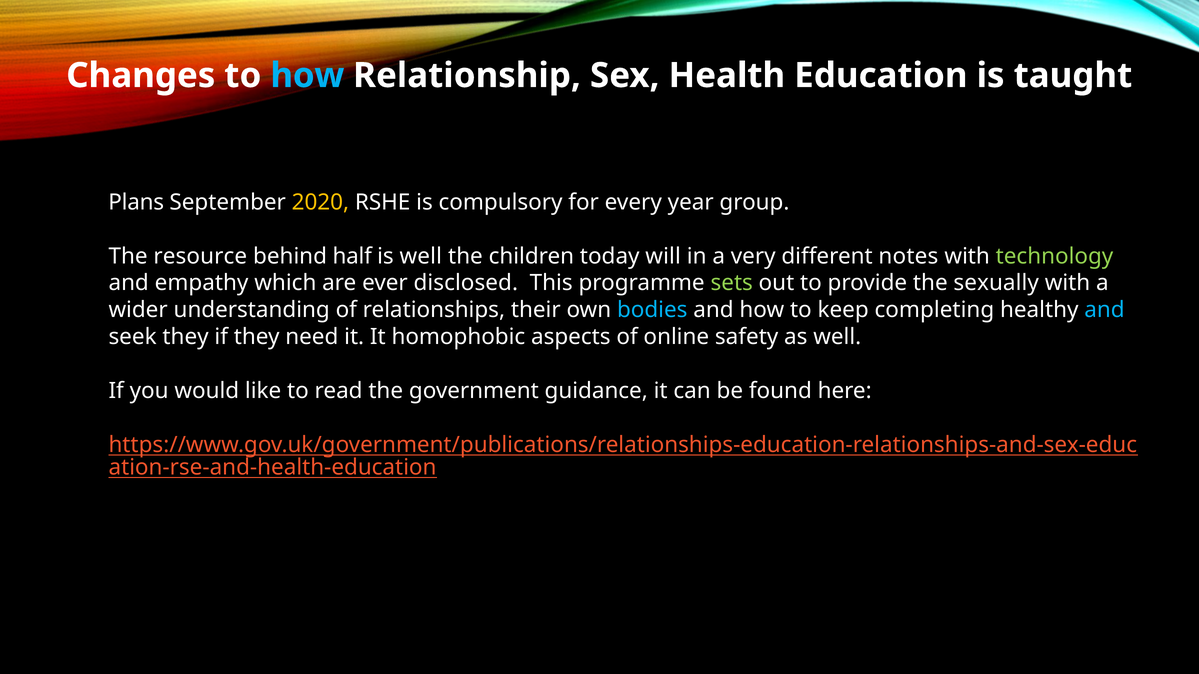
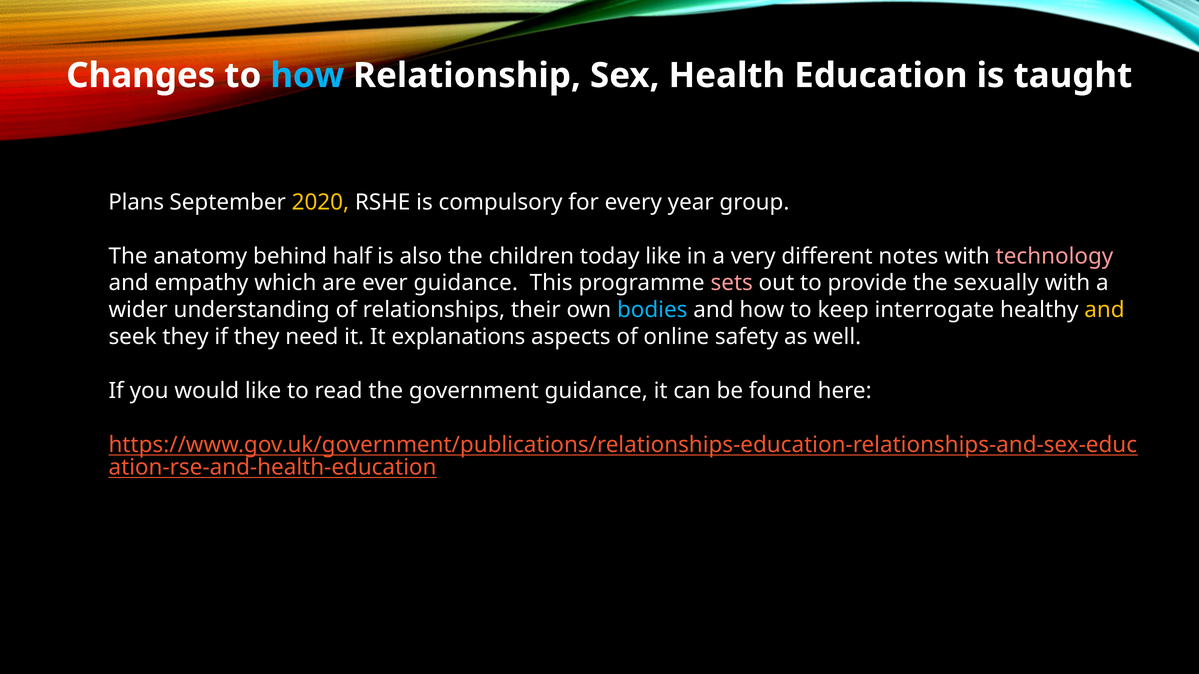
resource: resource -> anatomy
is well: well -> also
today will: will -> like
technology colour: light green -> pink
ever disclosed: disclosed -> guidance
sets colour: light green -> pink
completing: completing -> interrogate
and at (1104, 310) colour: light blue -> yellow
homophobic: homophobic -> explanations
